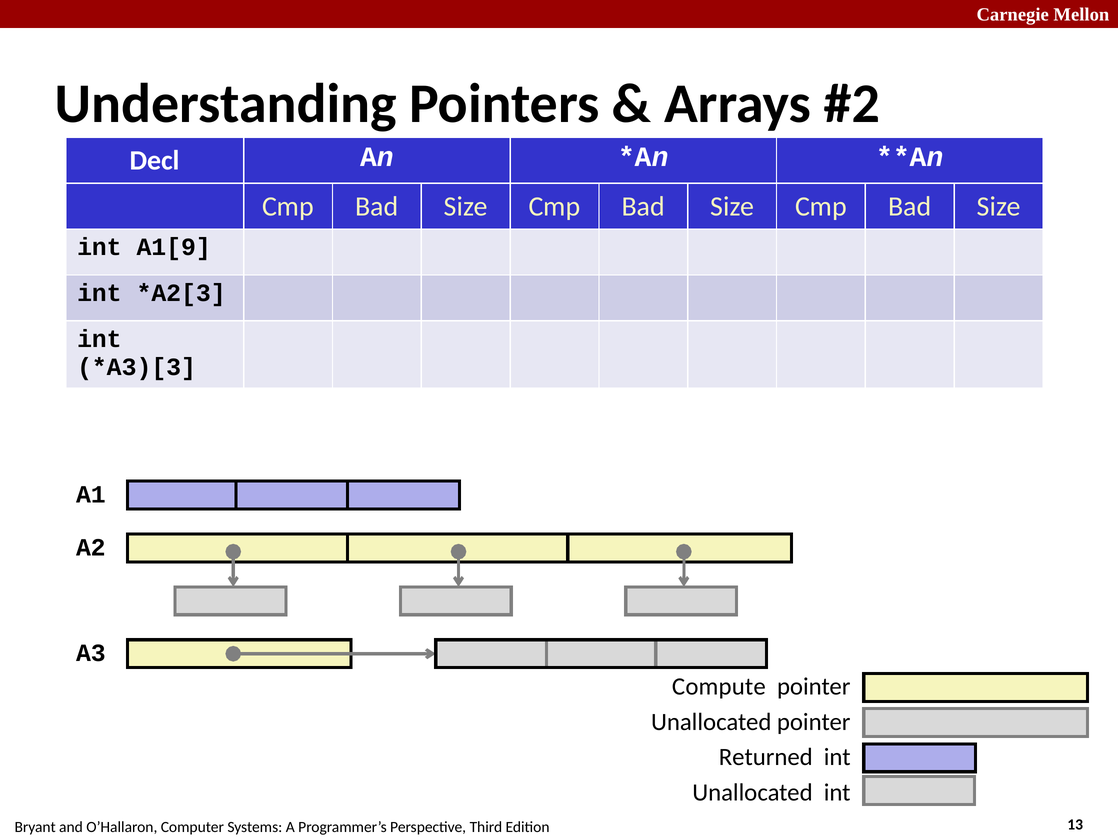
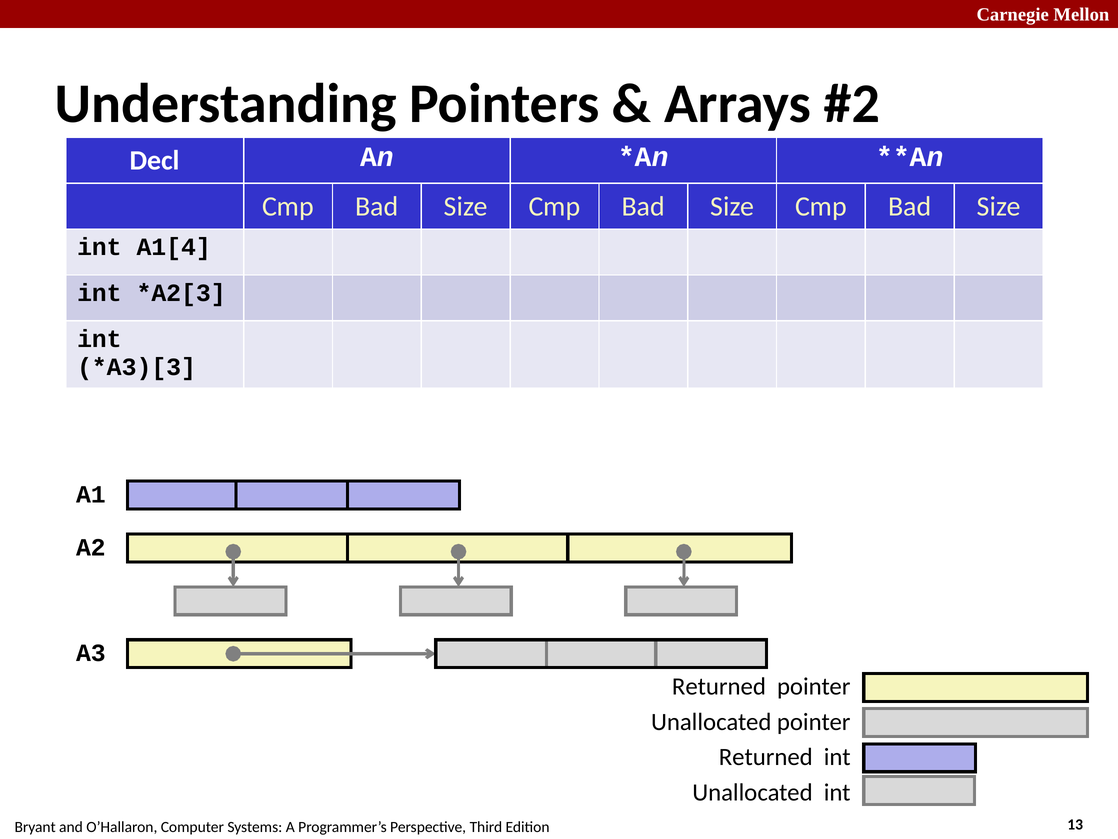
A1[9: A1[9 -> A1[4
Compute at (719, 686): Compute -> Returned
